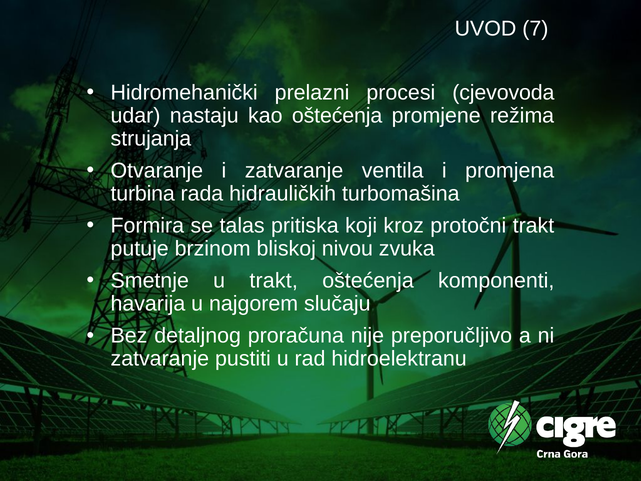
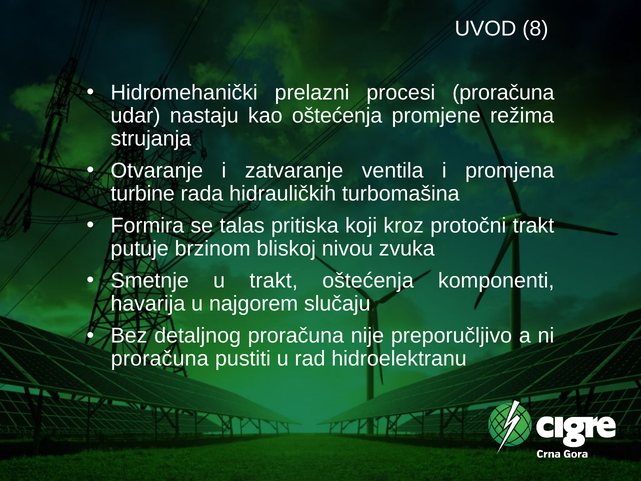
7: 7 -> 8
procesi cjevovoda: cjevovoda -> proračuna
turbina: turbina -> turbine
zatvaranje at (160, 359): zatvaranje -> proračuna
